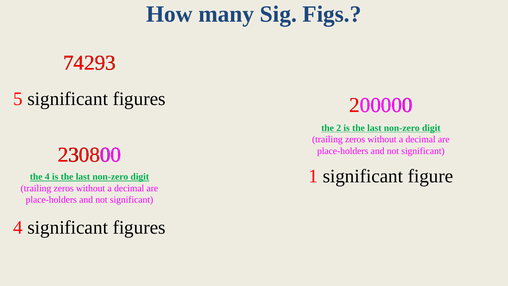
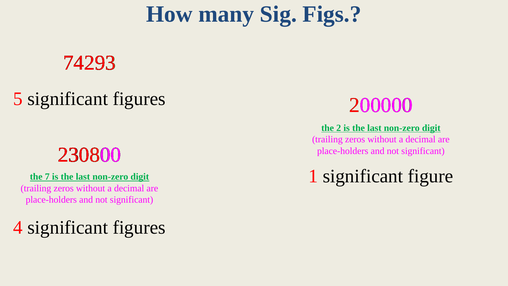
the 4: 4 -> 7
